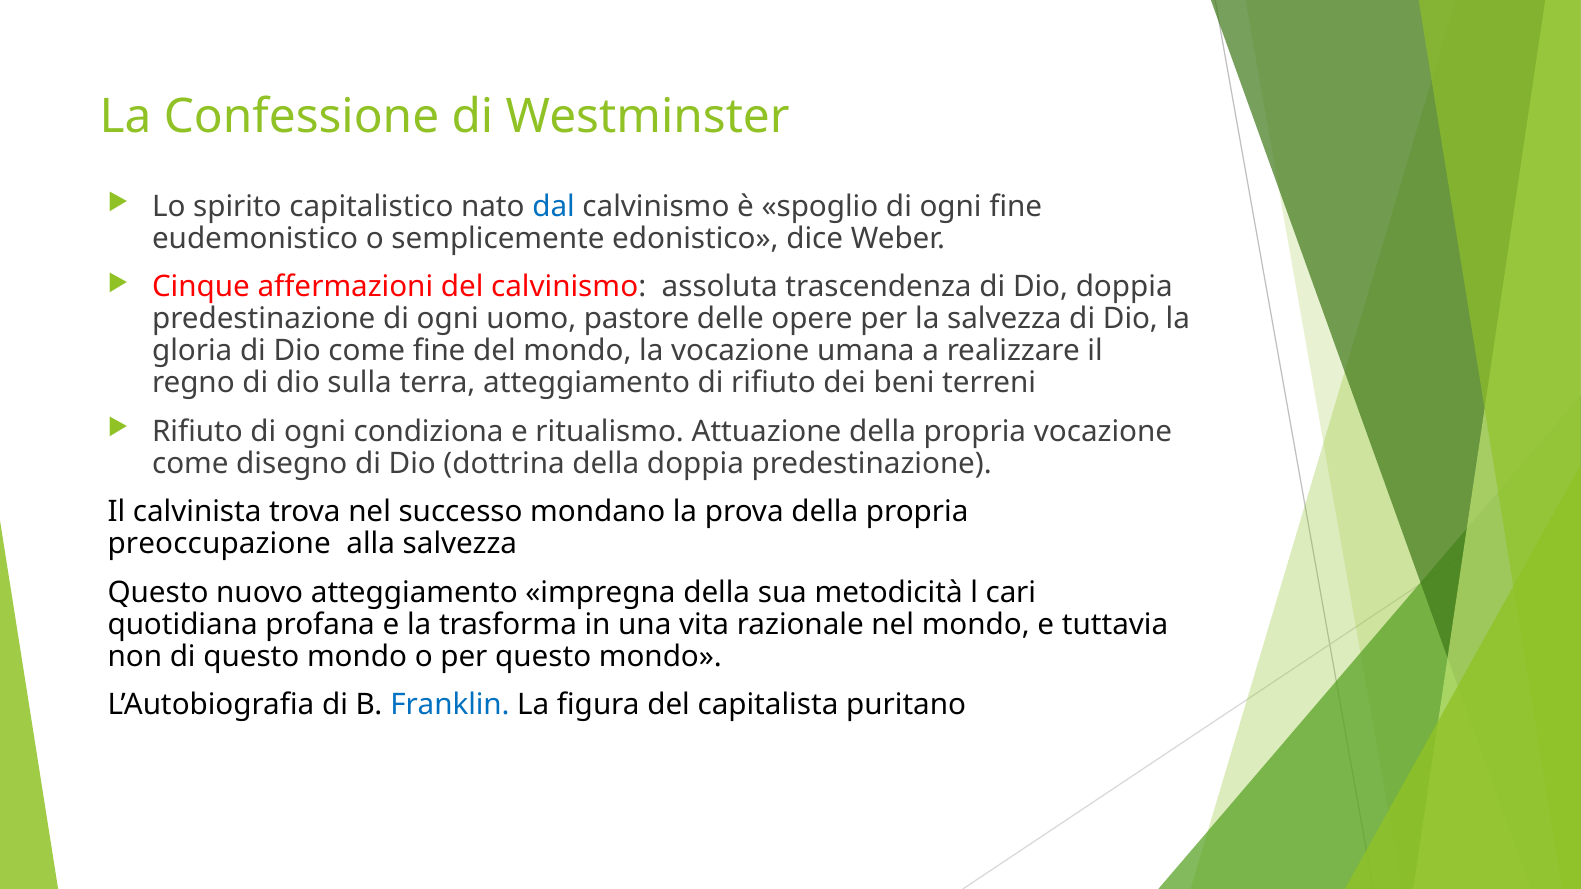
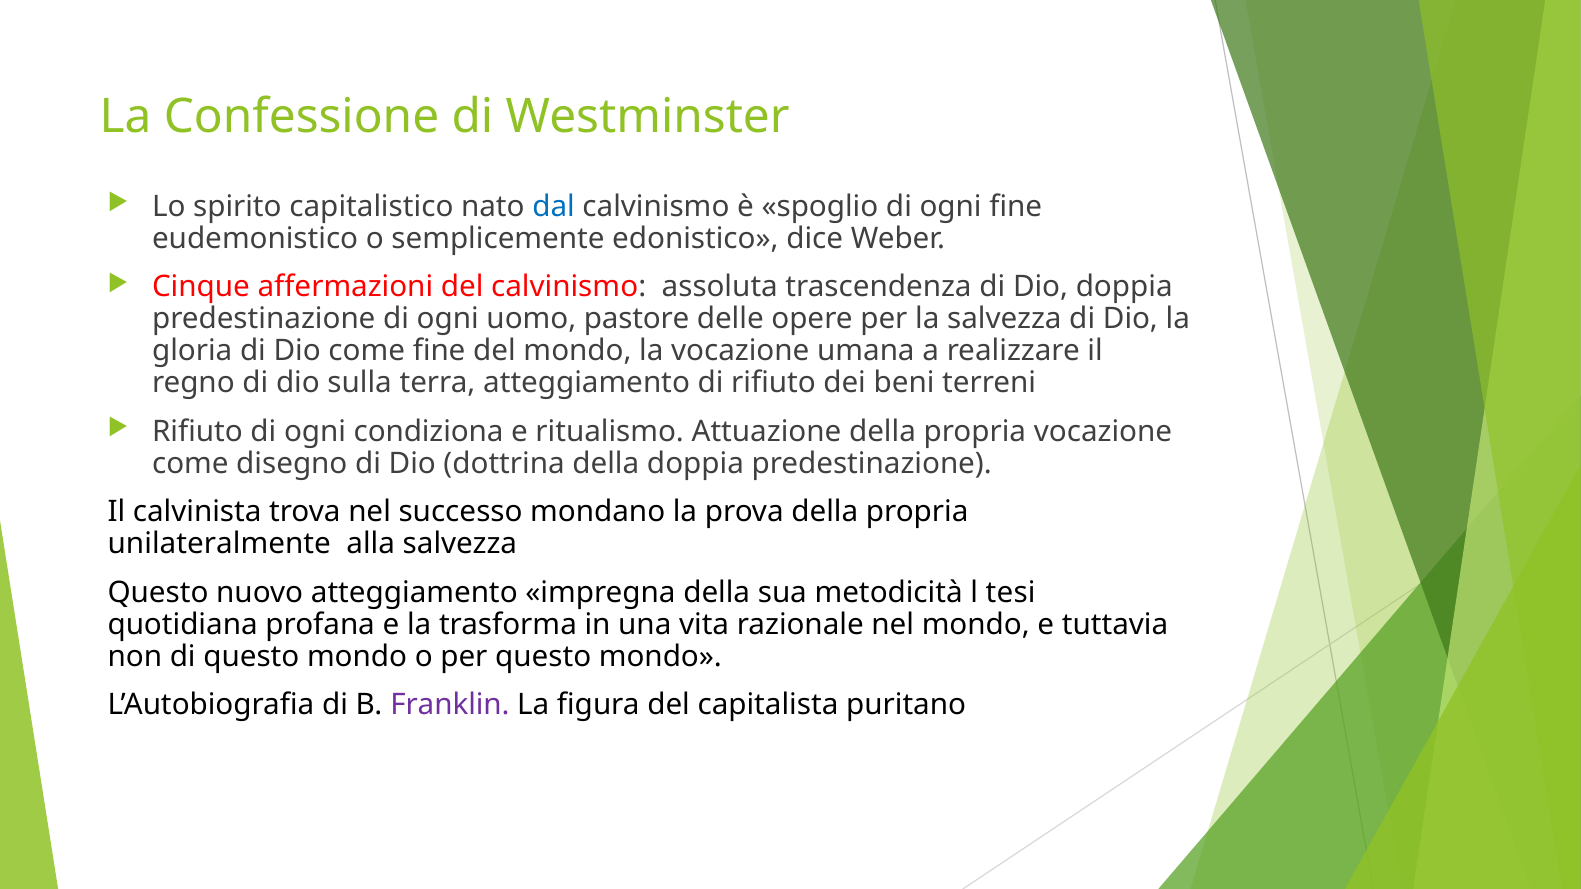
preoccupazione: preoccupazione -> unilateralmente
cari: cari -> tesi
Franklin colour: blue -> purple
